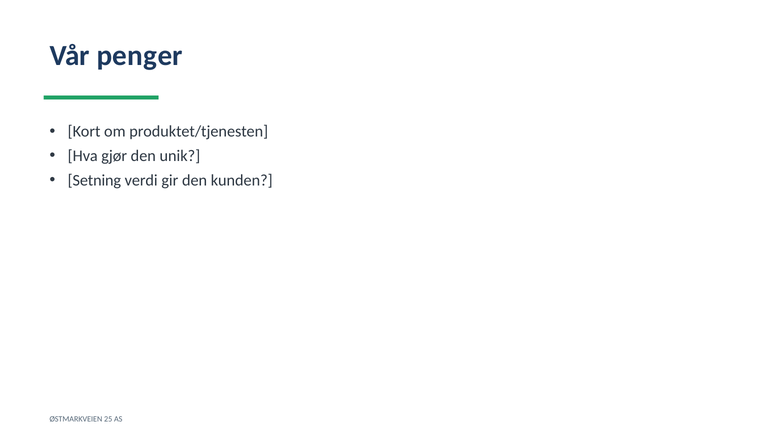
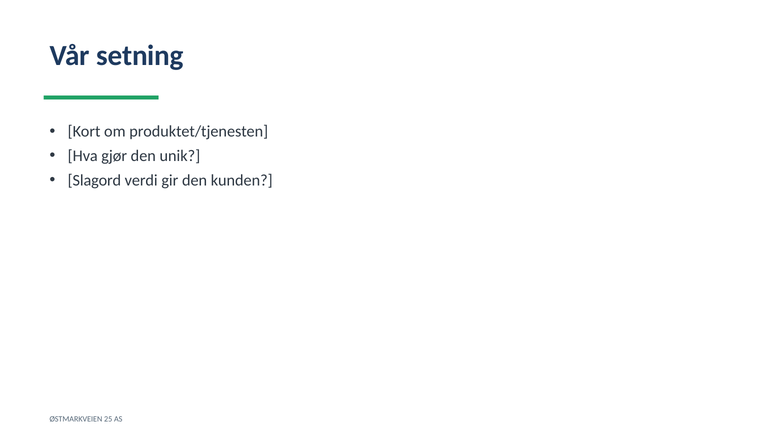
penger: penger -> setning
Setning: Setning -> Slagord
